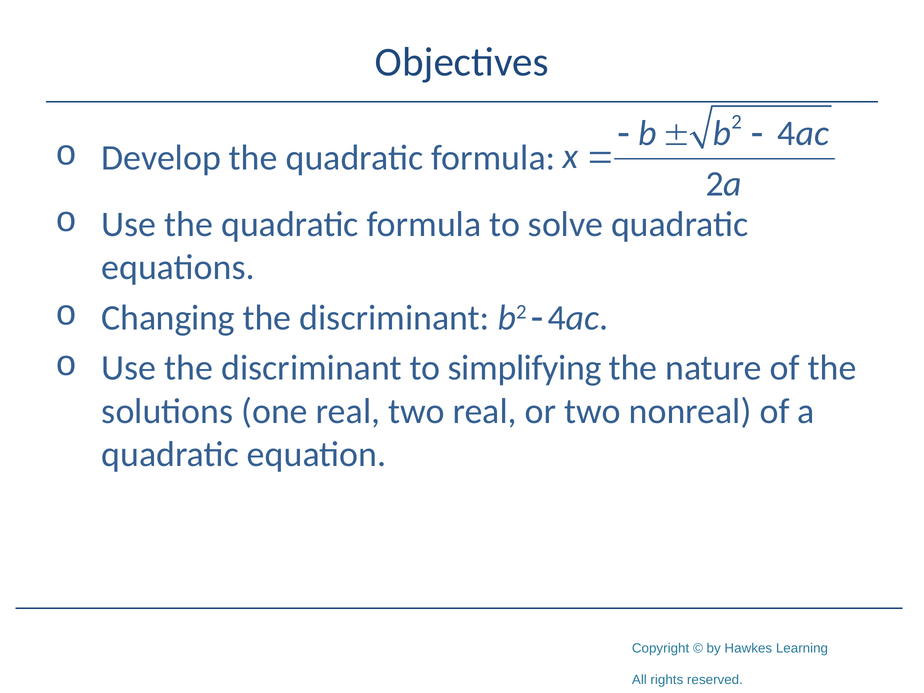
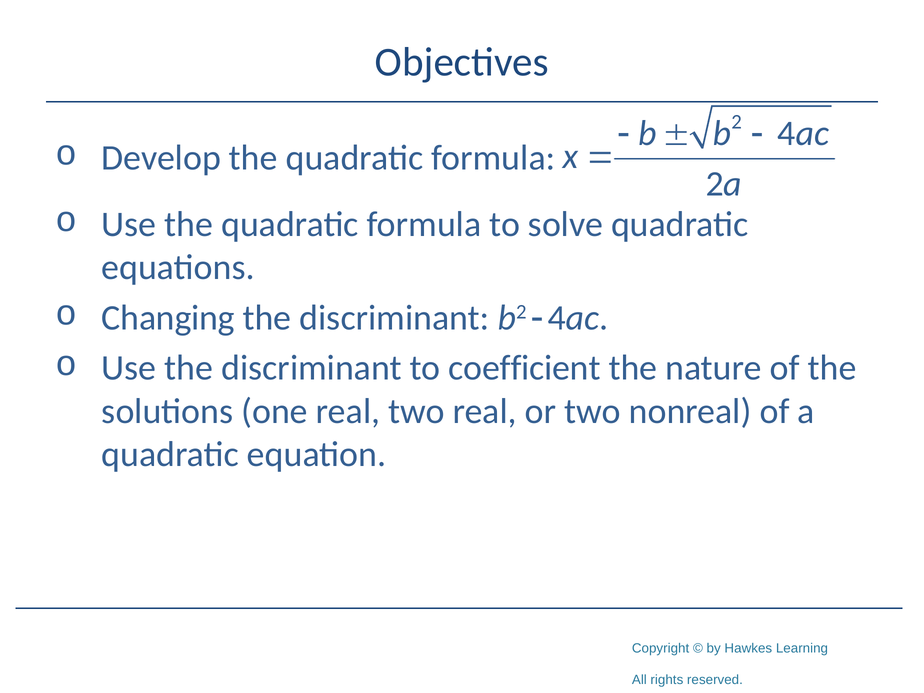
simplifying: simplifying -> coefficient
